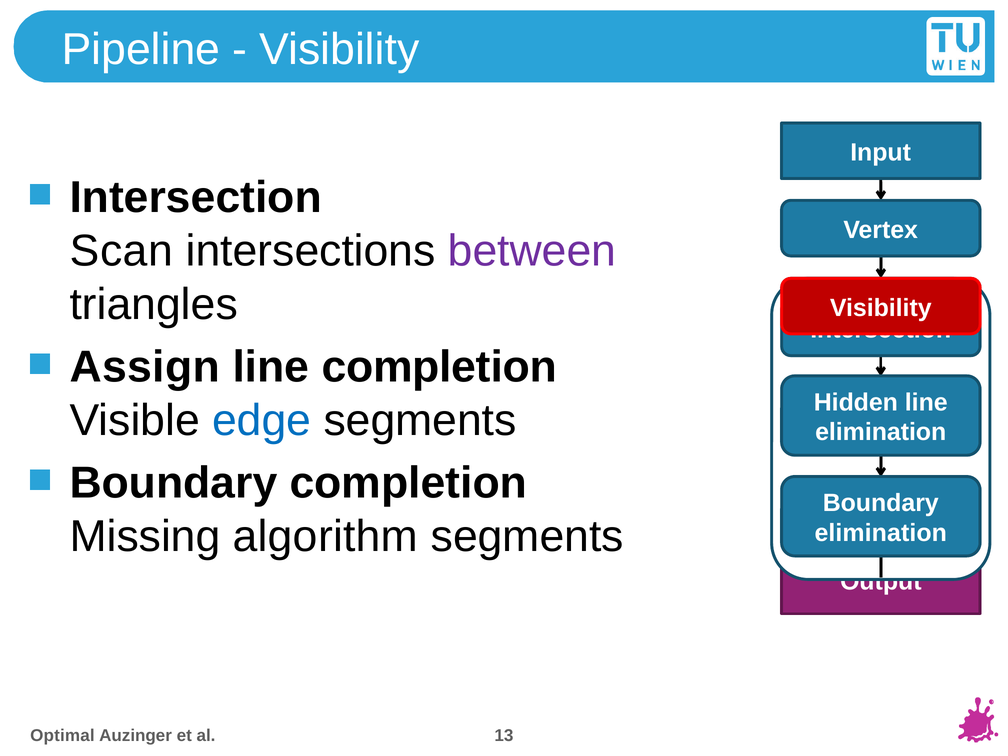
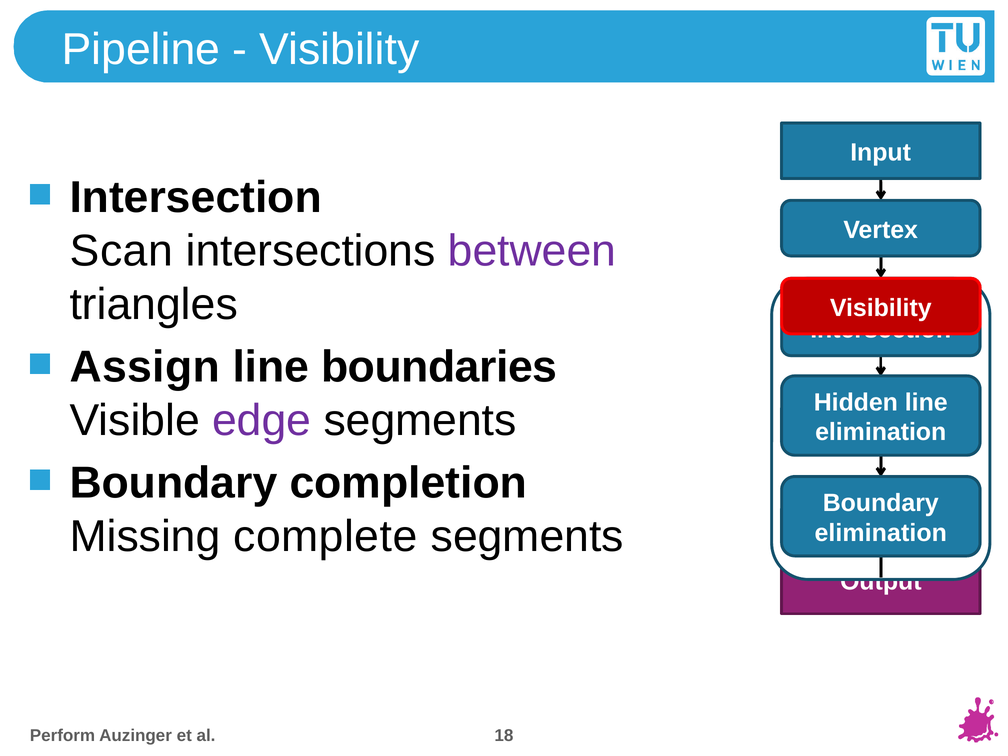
line completion: completion -> boundaries
edge colour: blue -> purple
algorithm: algorithm -> complete
Optimal: Optimal -> Perform
13: 13 -> 18
